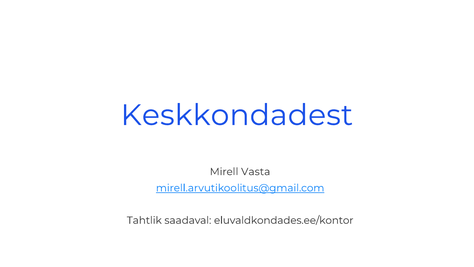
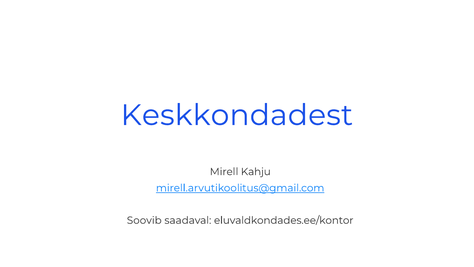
Vasta: Vasta -> Kahju
Tahtlik: Tahtlik -> Soovib
